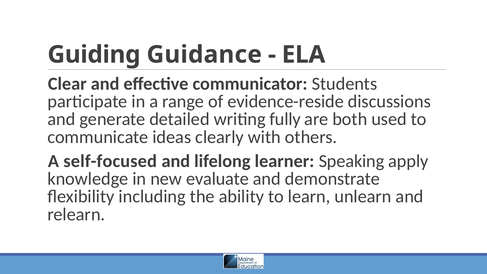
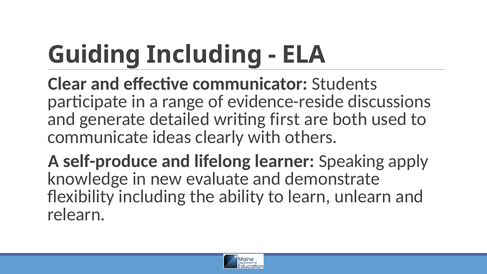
Guiding Guidance: Guidance -> Including
fully: fully -> first
self-focused: self-focused -> self-produce
